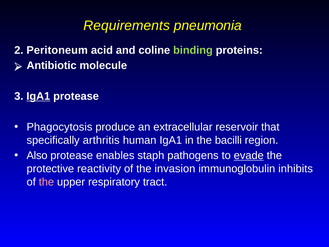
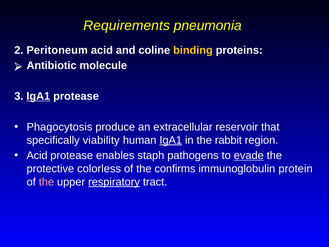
binding colour: light green -> yellow
arthritis: arthritis -> viability
IgA1 at (171, 140) underline: none -> present
bacilli: bacilli -> rabbit
Also at (37, 155): Also -> Acid
reactivity: reactivity -> colorless
invasion: invasion -> confirms
inhibits: inhibits -> protein
respiratory underline: none -> present
